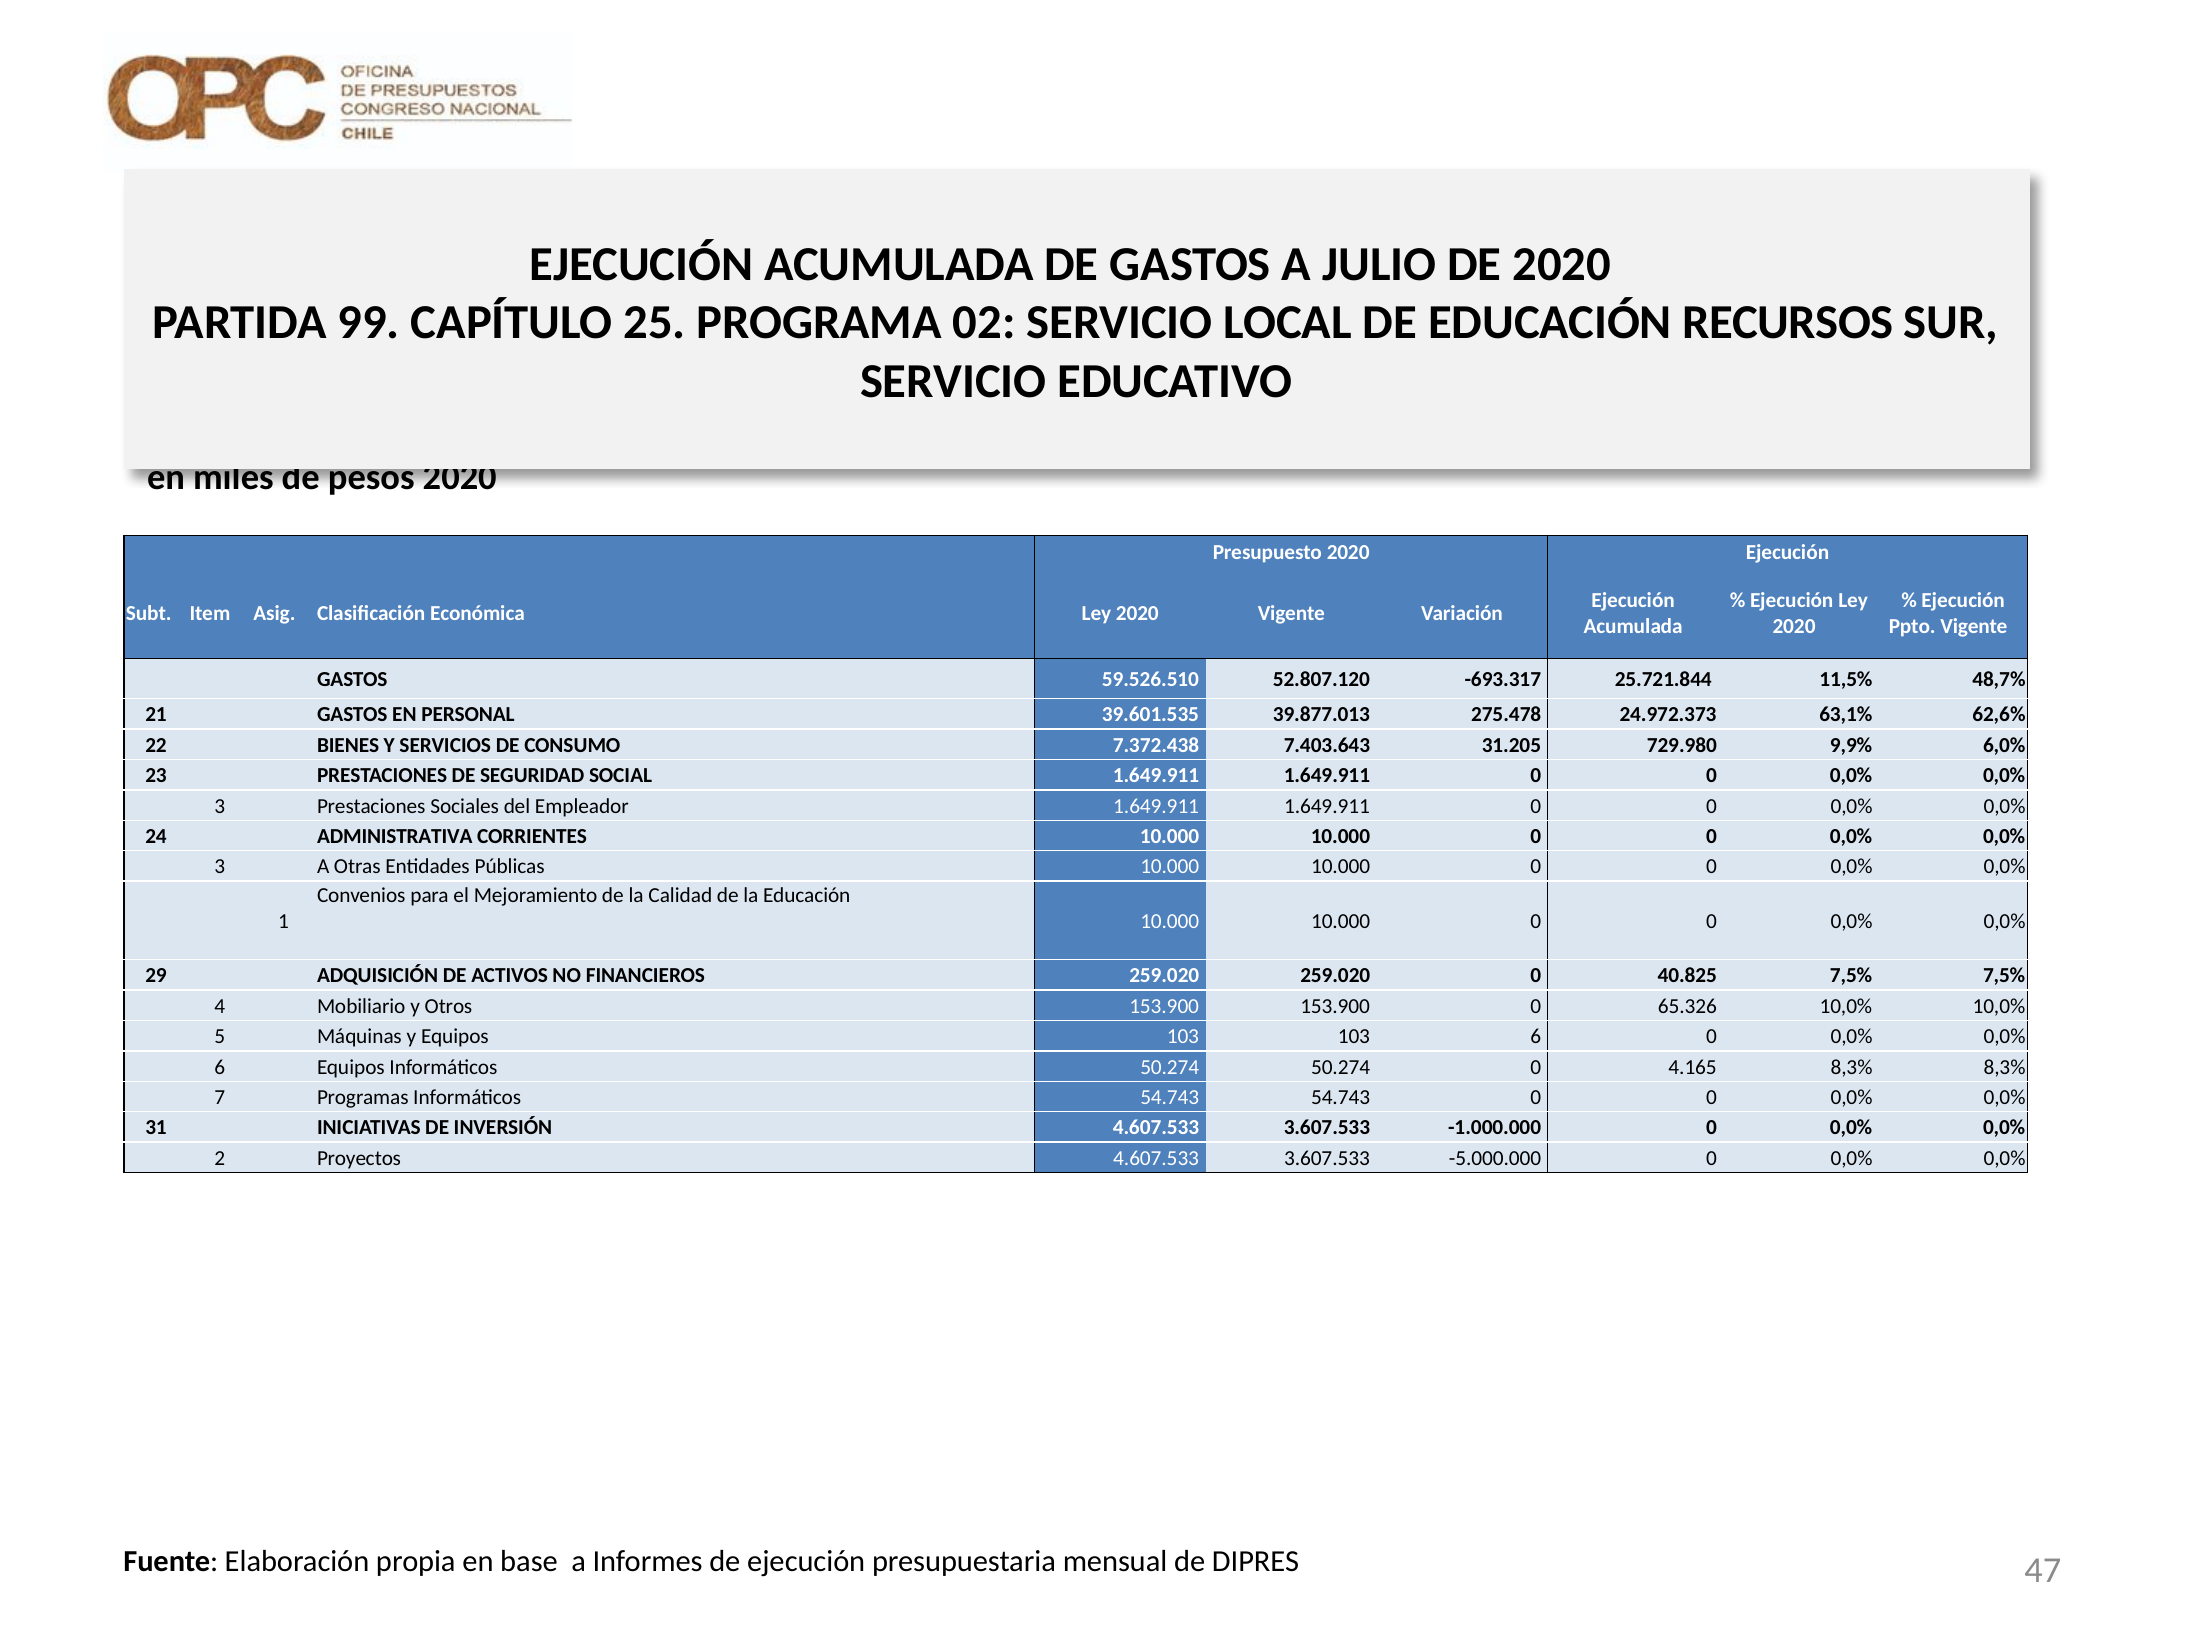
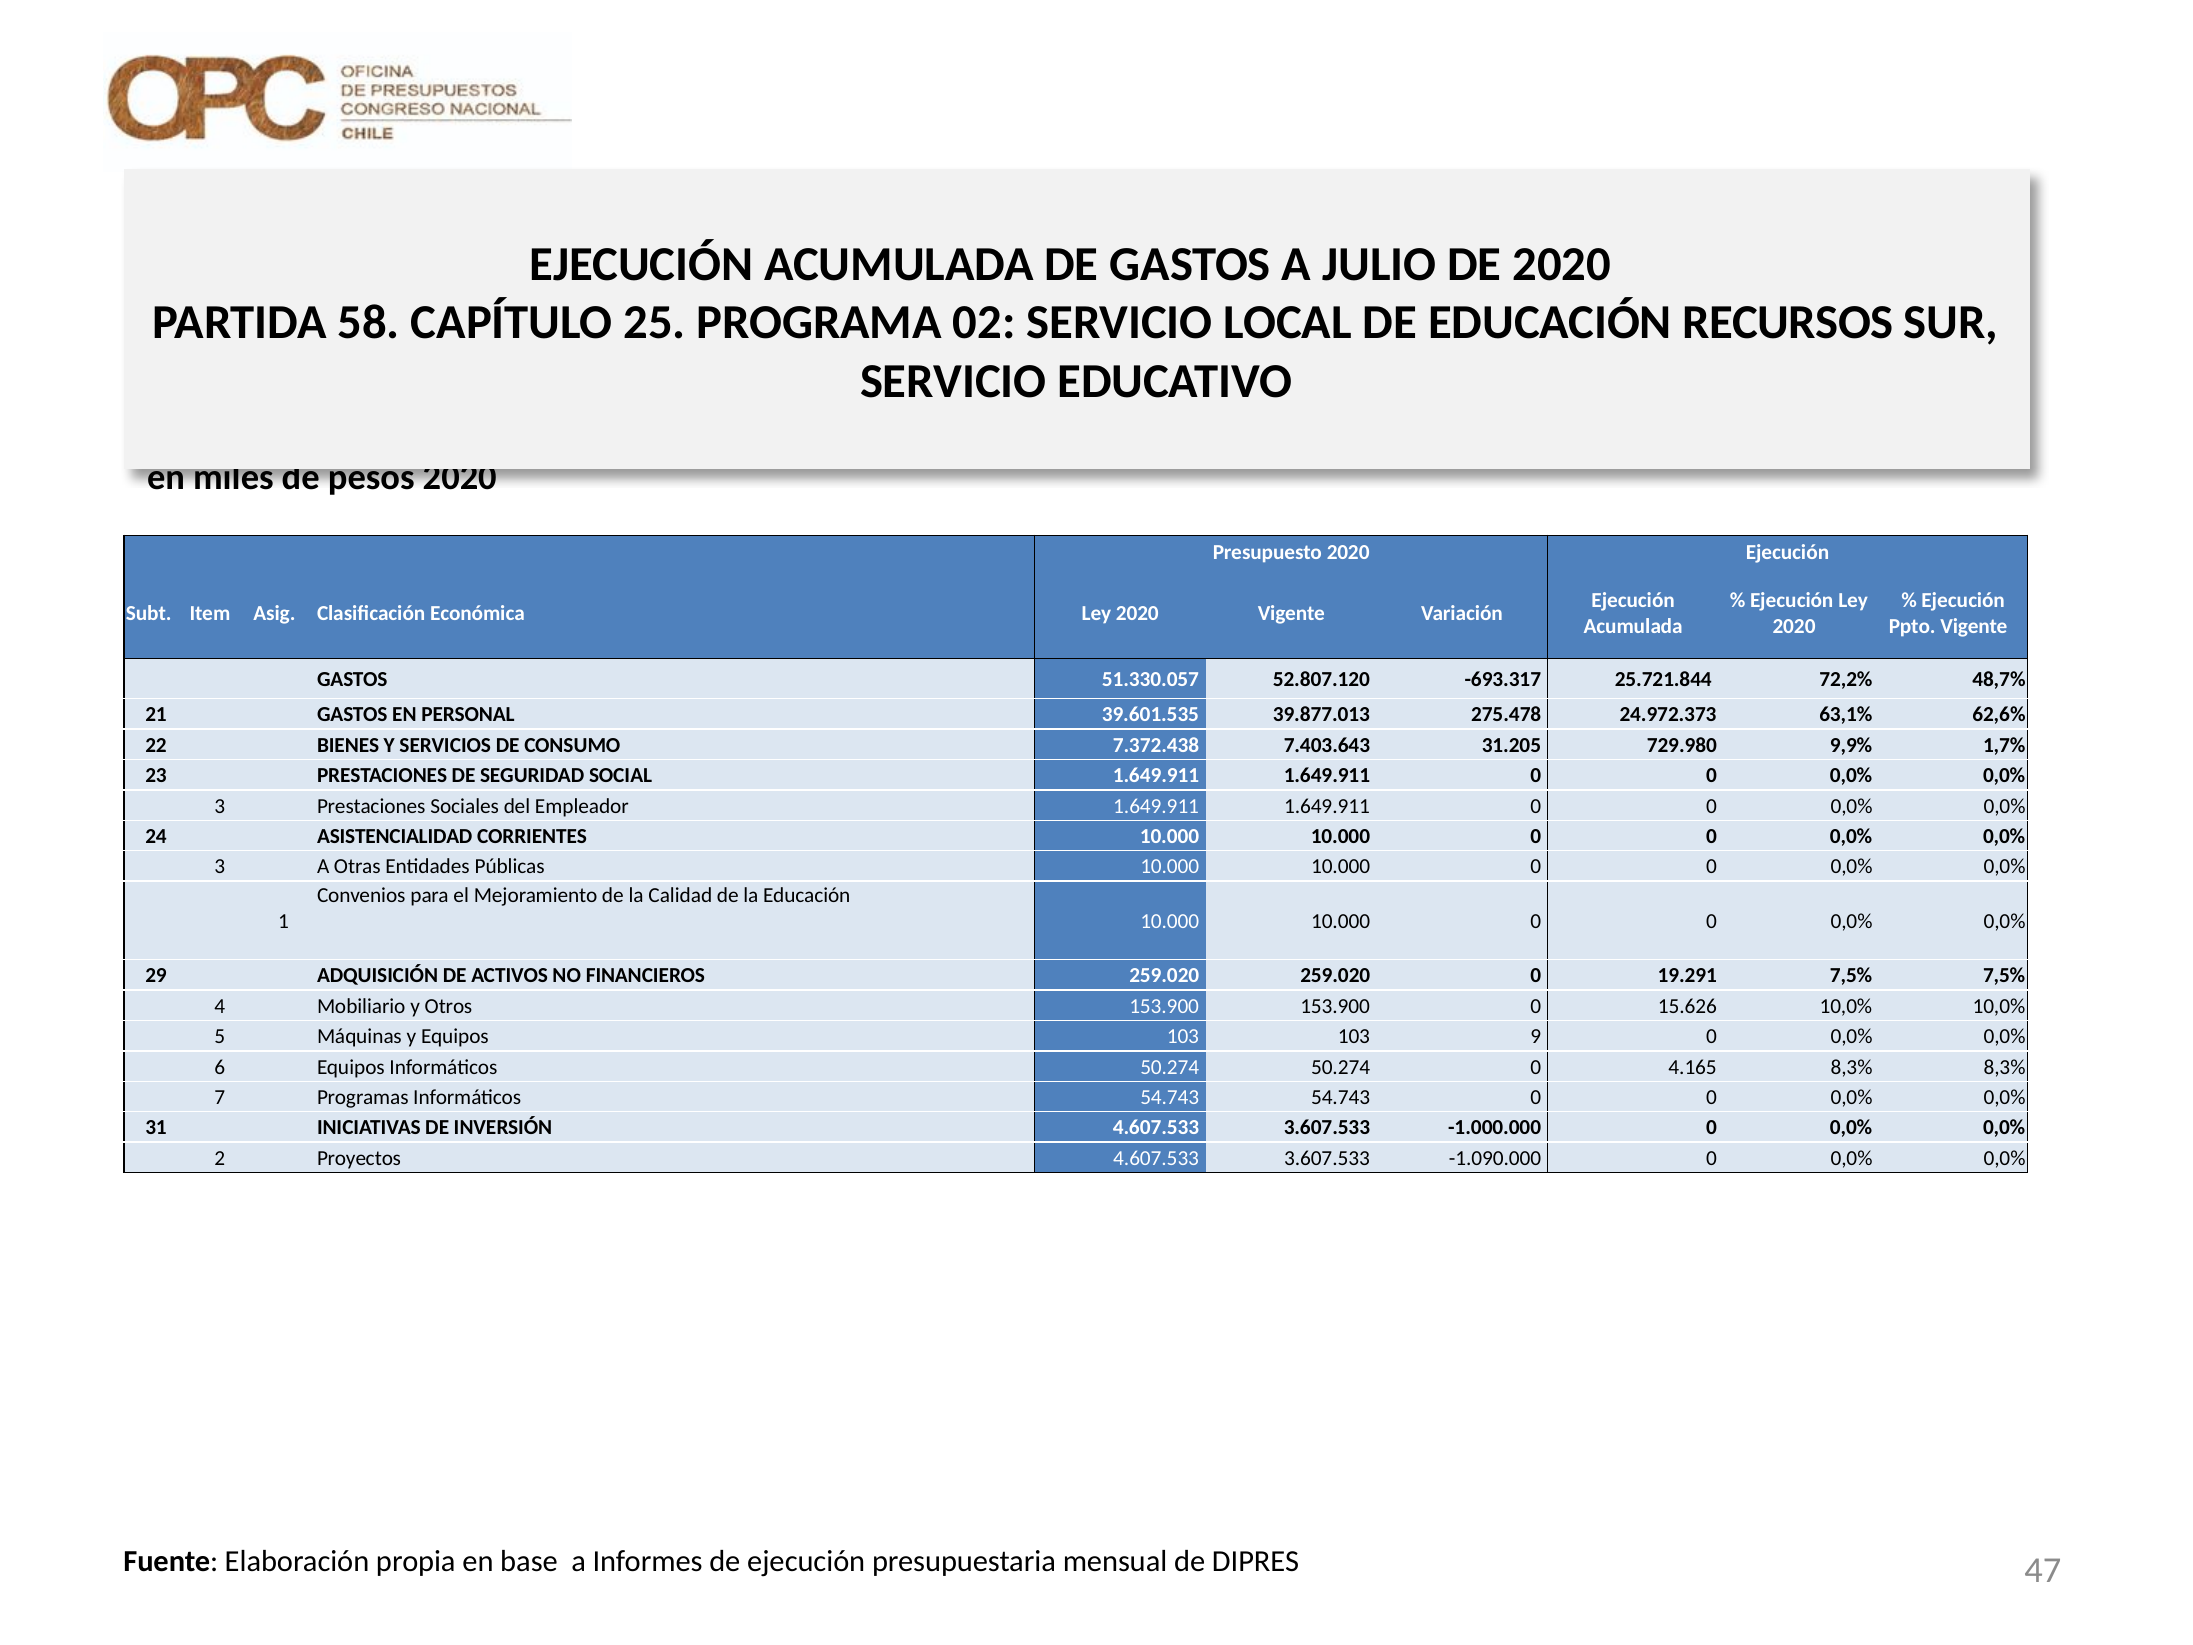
99: 99 -> 58
59.526.510: 59.526.510 -> 51.330.057
11,5%: 11,5% -> 72,2%
6,0%: 6,0% -> 1,7%
ADMINISTRATIVA: ADMINISTRATIVA -> ASISTENCIALIDAD
40.825: 40.825 -> 19.291
65.326: 65.326 -> 15.626
103 6: 6 -> 9
-5.000.000: -5.000.000 -> -1.090.000
